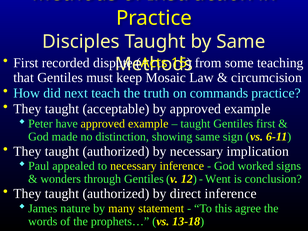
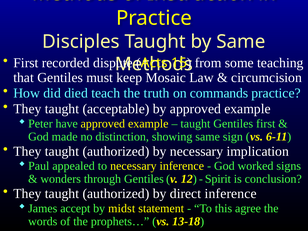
next: next -> died
Went: Went -> Spirit
nature: nature -> accept
many: many -> midst
